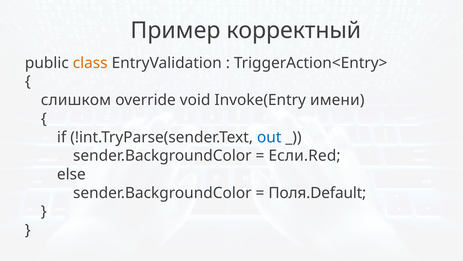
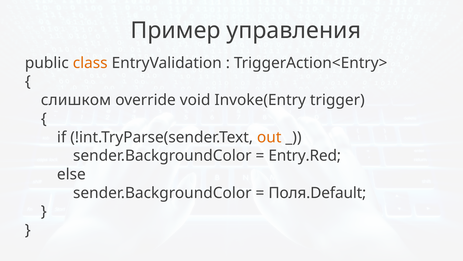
корректный: корректный -> управления
имени: имени -> trigger
out colour: blue -> orange
Если.Red: Если.Red -> Entry.Red
